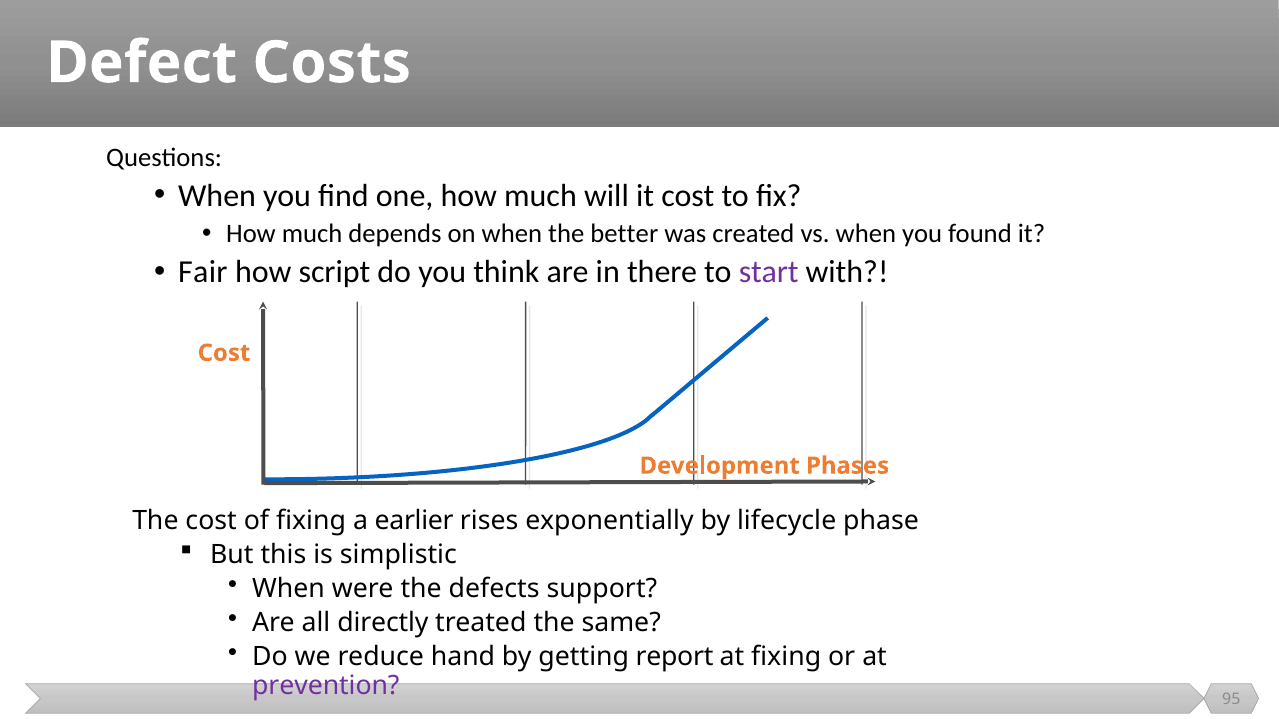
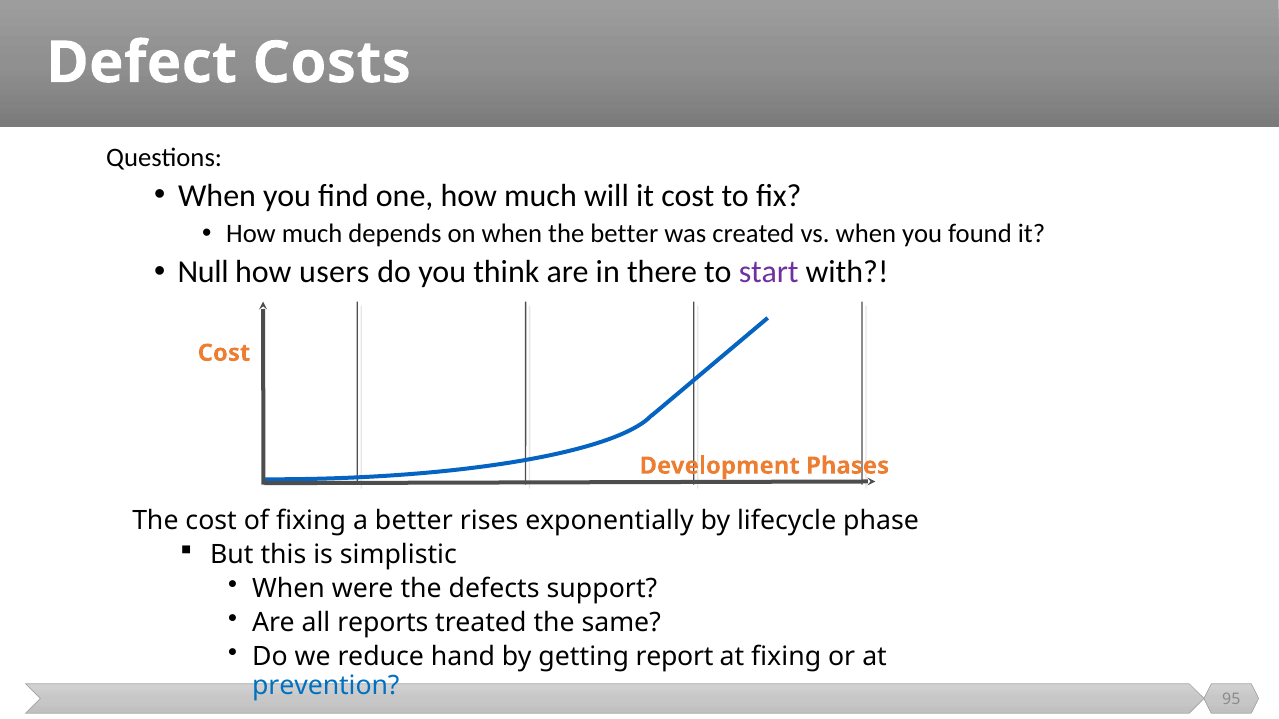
Fair: Fair -> Null
script: script -> users
a earlier: earlier -> better
directly: directly -> reports
prevention colour: purple -> blue
